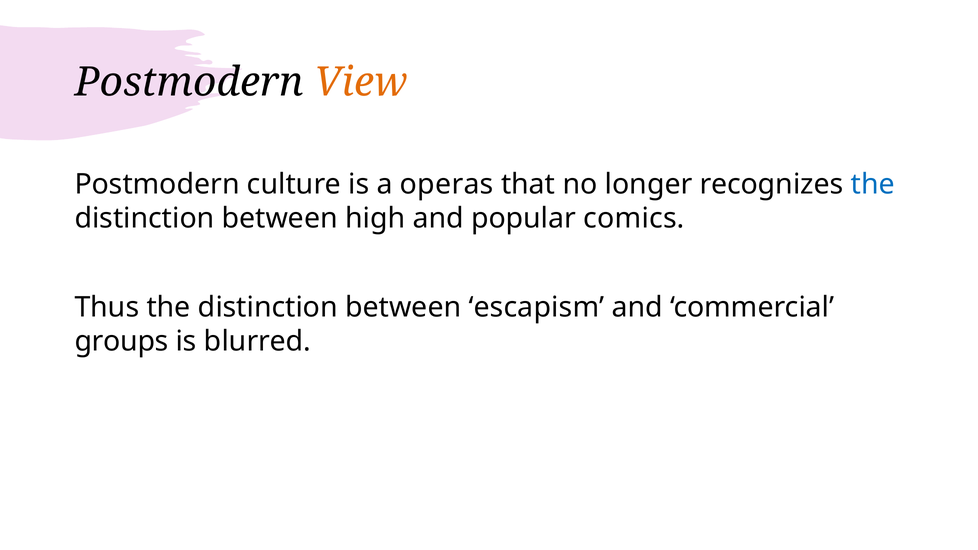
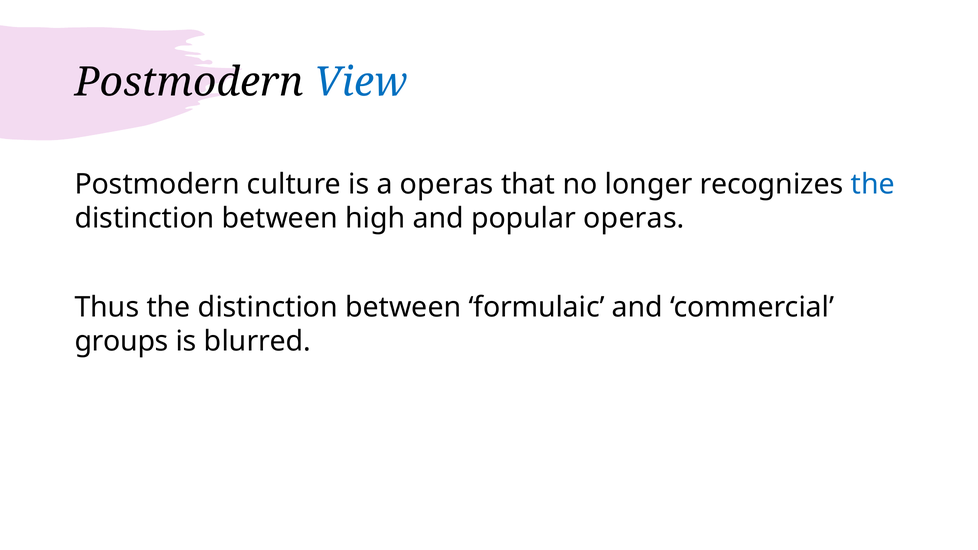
View colour: orange -> blue
popular comics: comics -> operas
escapism: escapism -> formulaic
